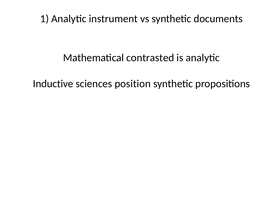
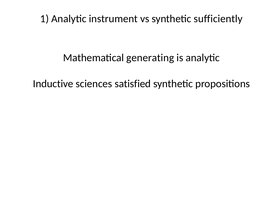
documents: documents -> sufficiently
contrasted: contrasted -> generating
position: position -> satisfied
